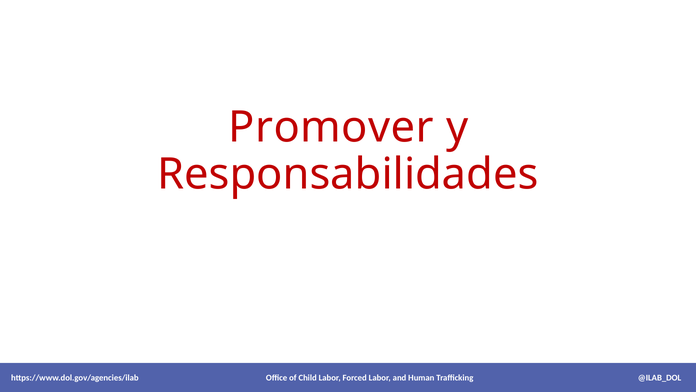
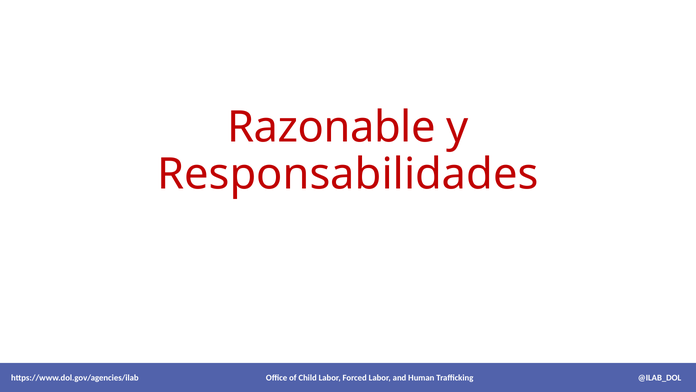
Promover: Promover -> Razonable
